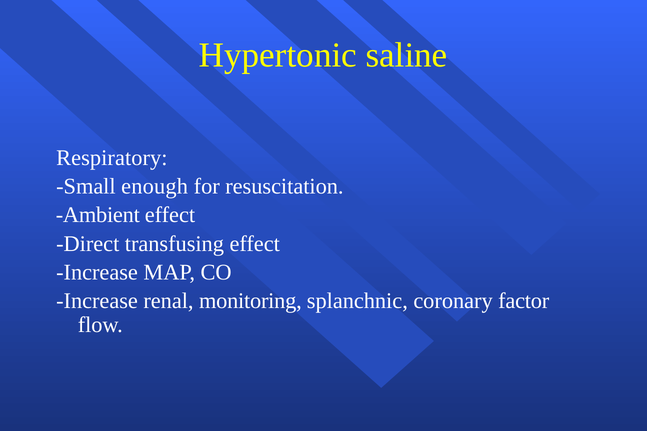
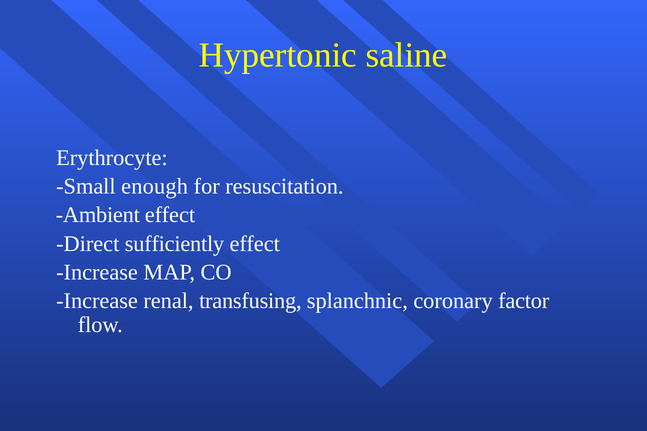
Respiratory: Respiratory -> Erythrocyte
transfusing: transfusing -> sufficiently
monitoring: monitoring -> transfusing
